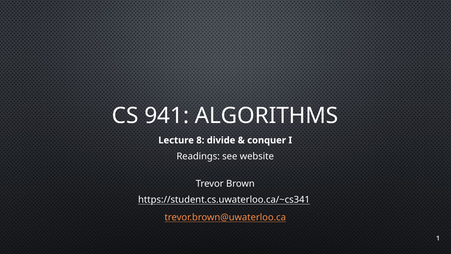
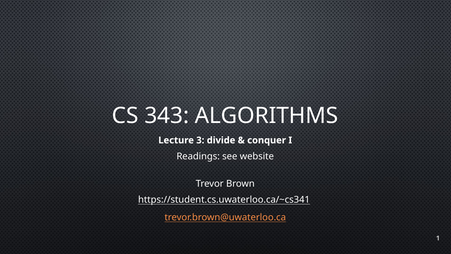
941: 941 -> 343
8: 8 -> 3
